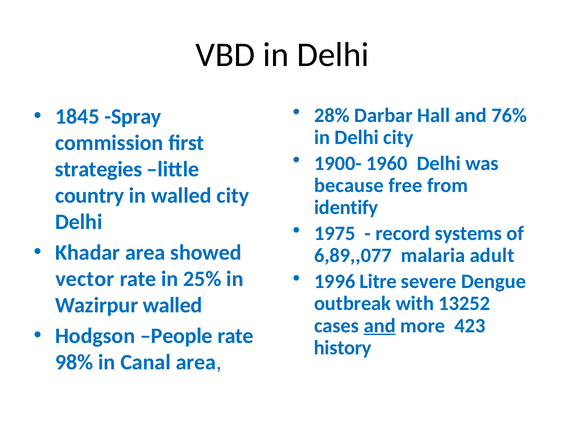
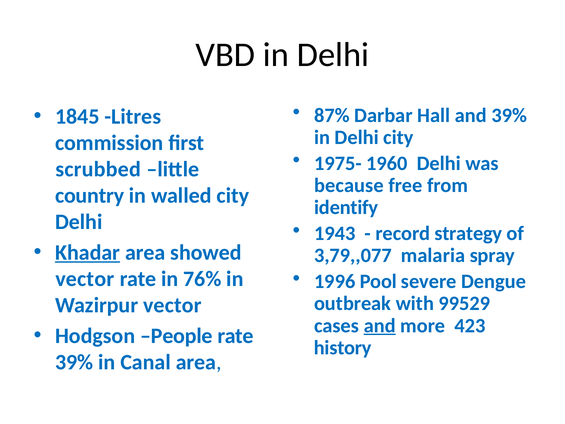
28%: 28% -> 87%
and 76%: 76% -> 39%
Spray: Spray -> Litres
1900-: 1900- -> 1975-
strategies: strategies -> scrubbed
1975: 1975 -> 1943
systems: systems -> strategy
Khadar underline: none -> present
6,89,,077: 6,89,,077 -> 3,79,,077
adult: adult -> spray
Litre: Litre -> Pool
25%: 25% -> 76%
13252: 13252 -> 99529
Wazirpur walled: walled -> vector
98% at (74, 362): 98% -> 39%
